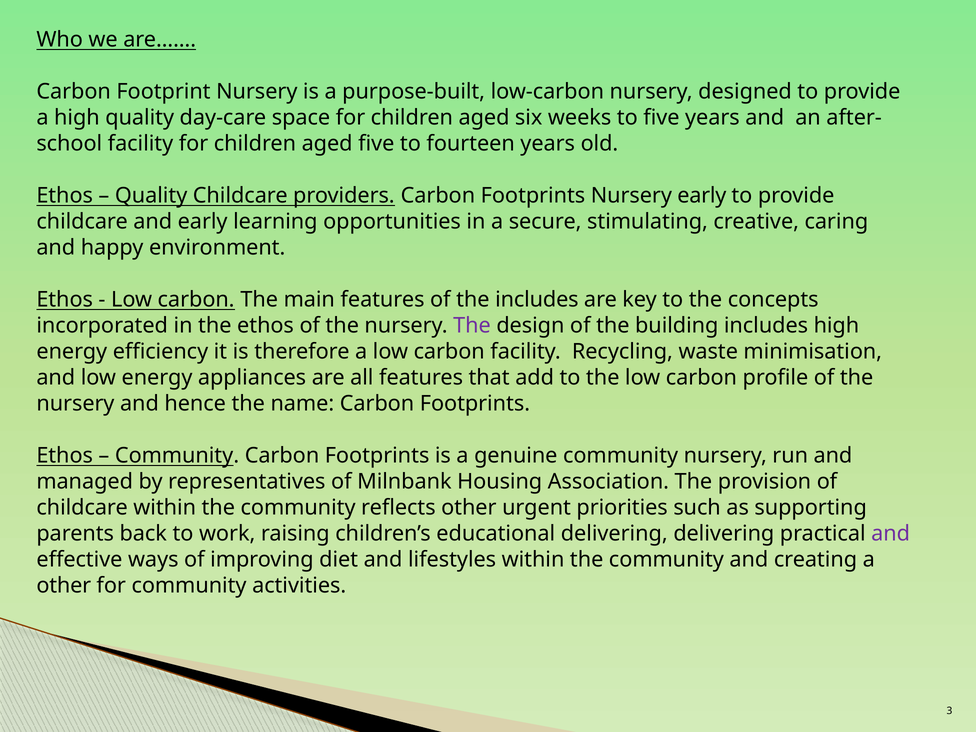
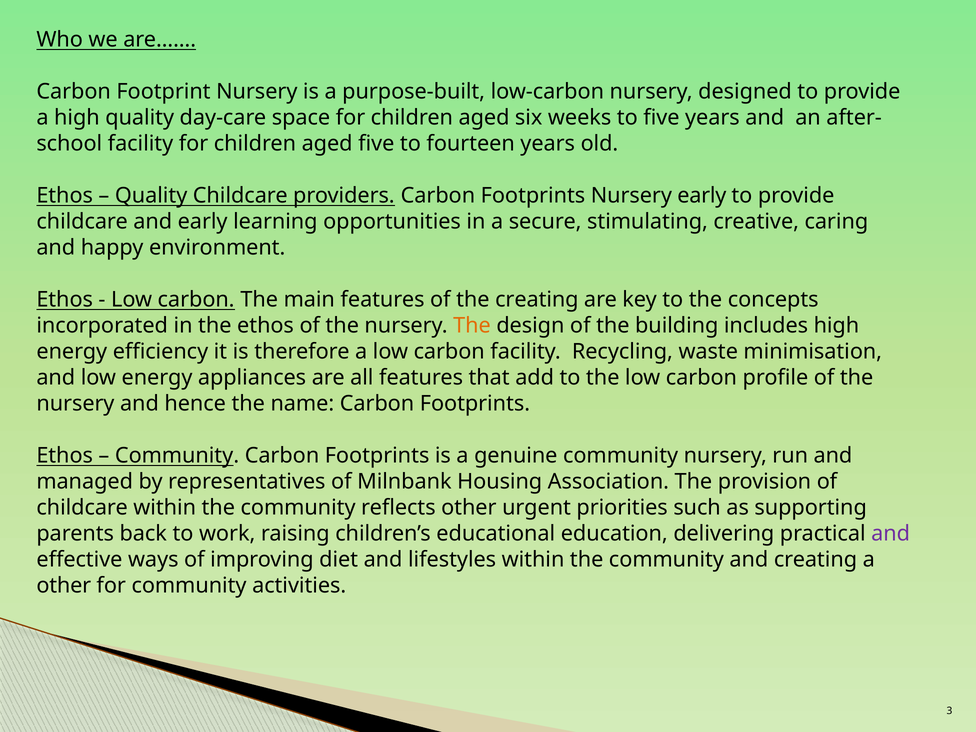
the includes: includes -> creating
The at (472, 326) colour: purple -> orange
educational delivering: delivering -> education
